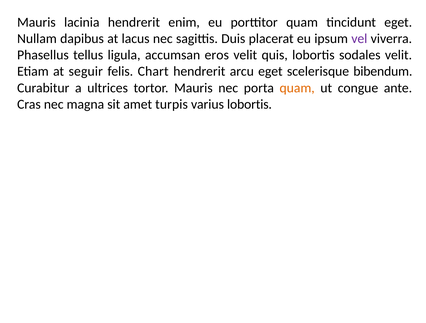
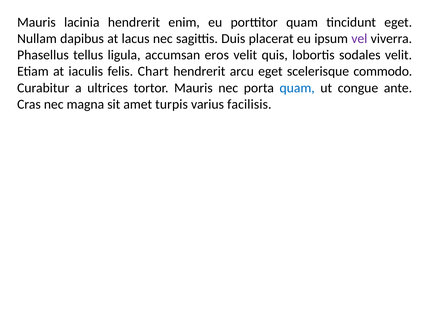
seguir: seguir -> iaculis
bibendum: bibendum -> commodo
quam at (297, 88) colour: orange -> blue
varius lobortis: lobortis -> facilisis
